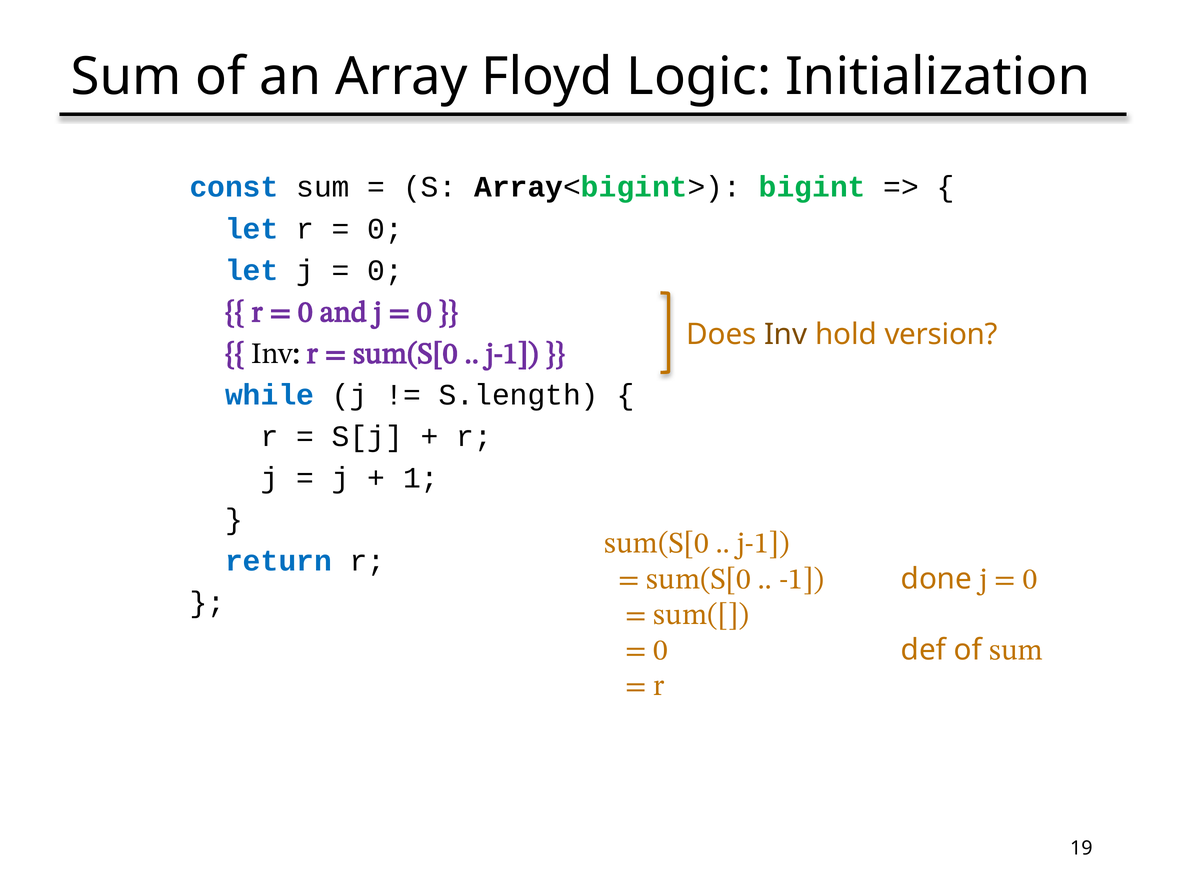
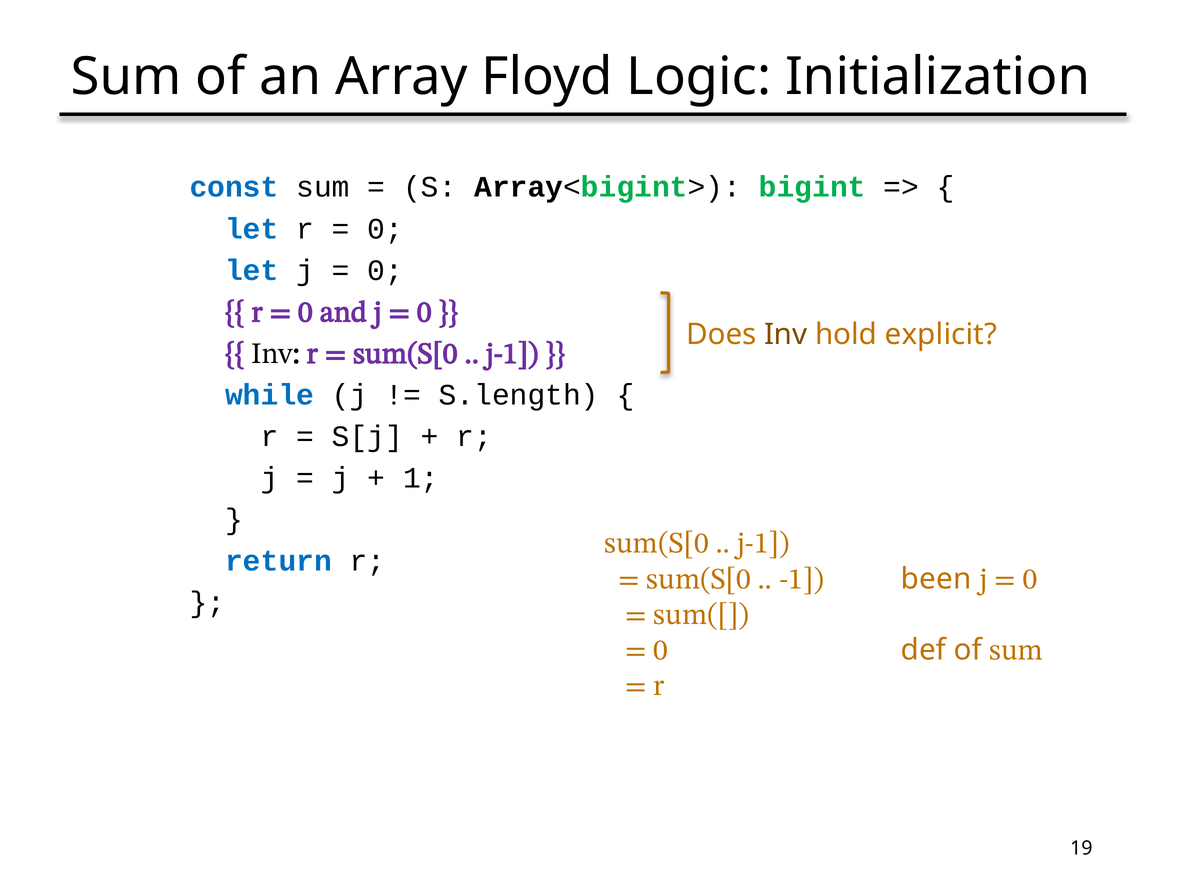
version: version -> explicit
done: done -> been
